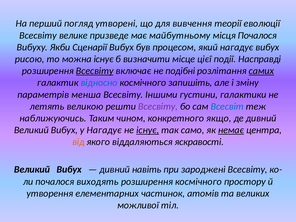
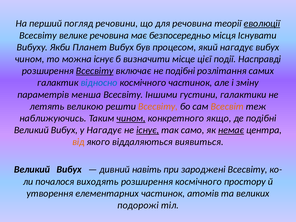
утворені: утворені -> речовини
для вивчення: вивчення -> речовина
еволюції underline: none -> present
велике призведе: призведе -> речовина
майбутньому: майбутньому -> безпосередньо
місця Почалося: Почалося -> Існувати
Сценарії: Сценарії -> Планет
рисою at (30, 59): рисою -> чином
самих underline: present -> none
космічного запишіть: запишіть -> частинок
Всесвіту at (158, 106) colour: purple -> orange
Всесвіт colour: blue -> orange
чином at (131, 118) underline: none -> present
де дивний: дивний -> подібні
яскравості: яскравості -> виявиться
можливої: можливої -> подорожі
